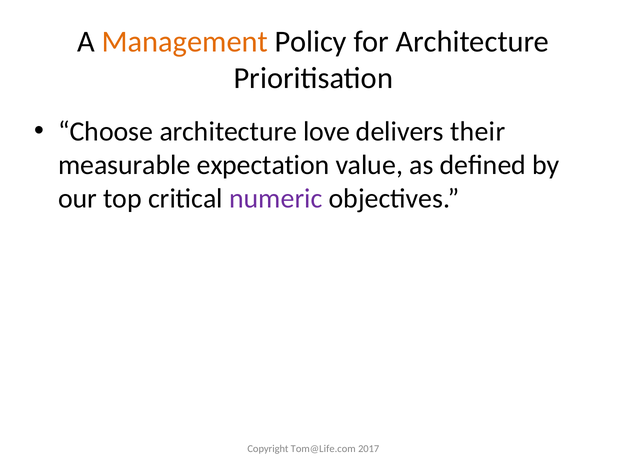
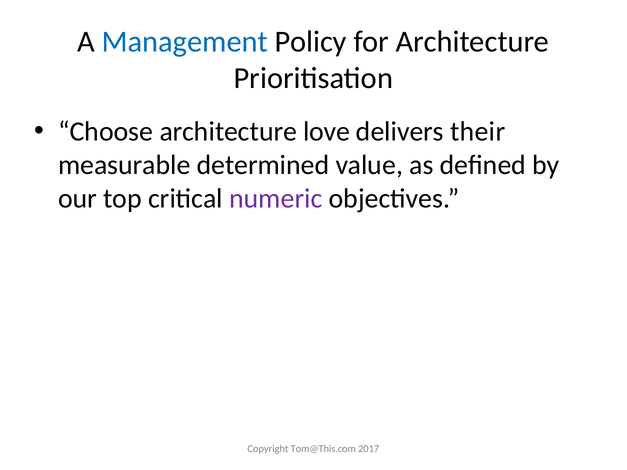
Management colour: orange -> blue
expectation: expectation -> determined
Tom@Life.com: Tom@Life.com -> Tom@This.com
